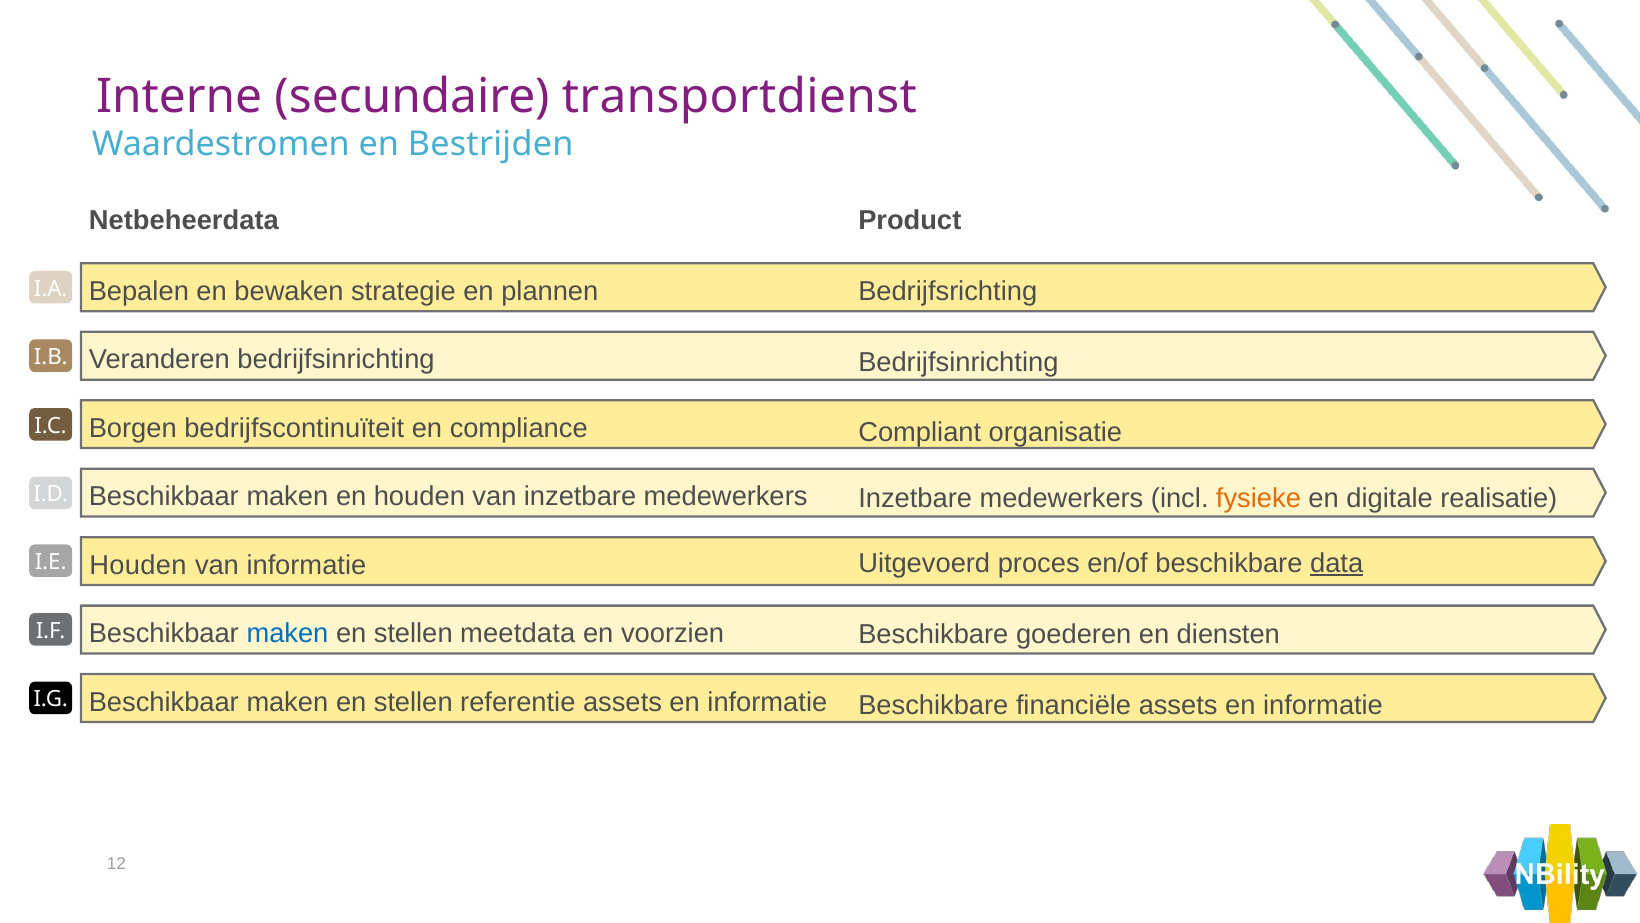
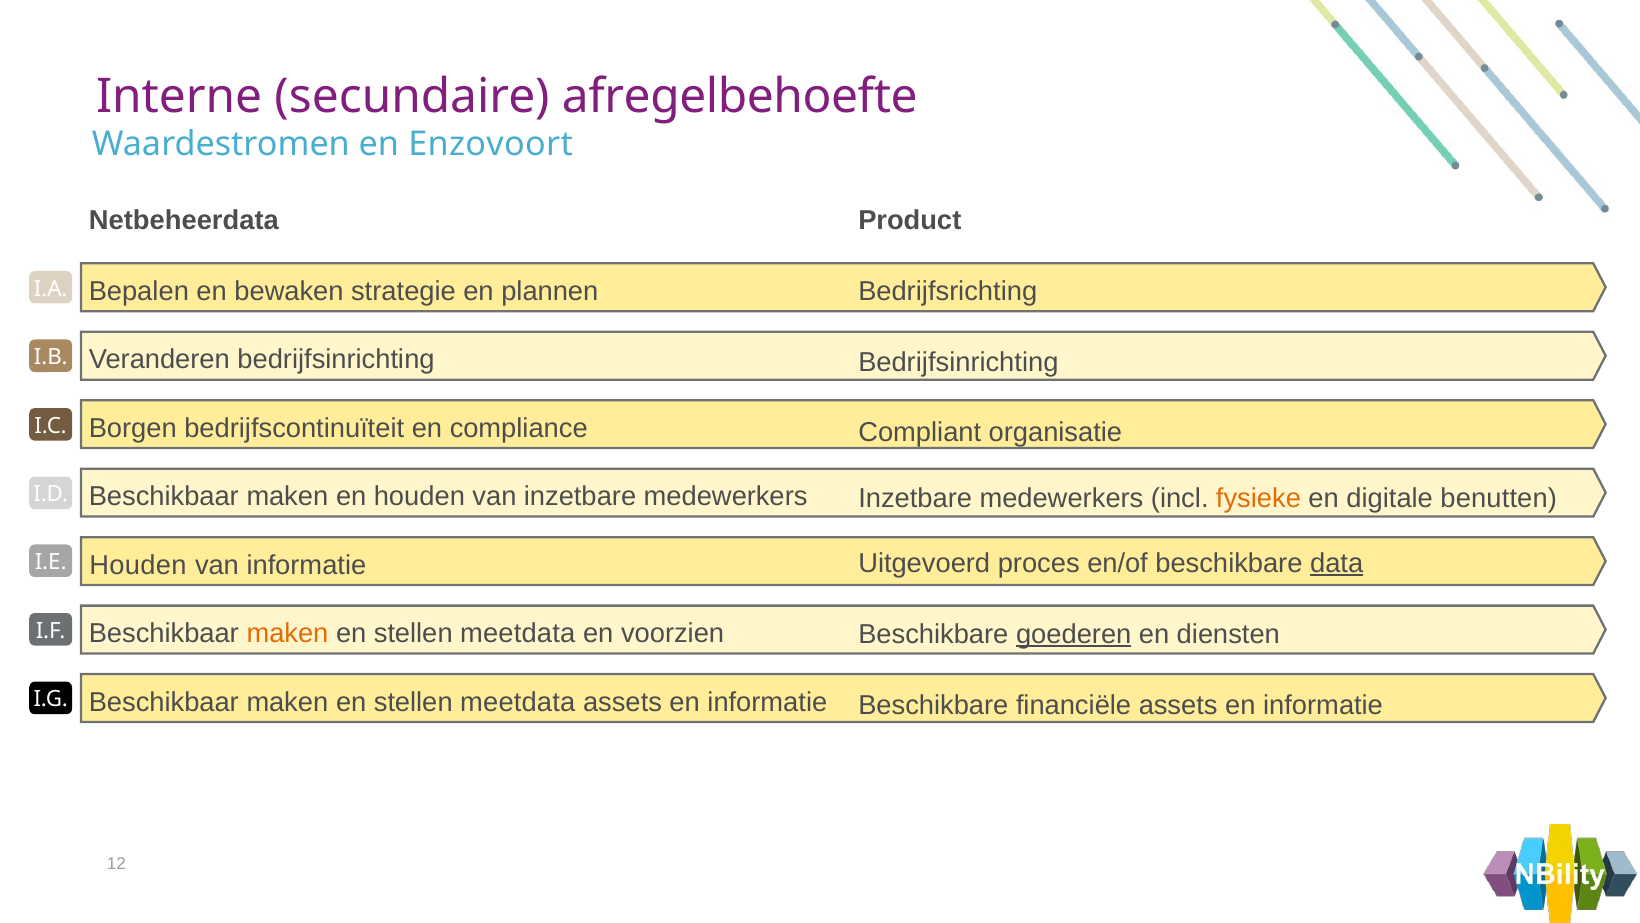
transportdienst: transportdienst -> afregelbehoefte
Bestrijden: Bestrijden -> Enzovoort
realisatie: realisatie -> benutten
maken at (287, 634) colour: blue -> orange
goederen underline: none -> present
referentie at (518, 702): referentie -> meetdata
